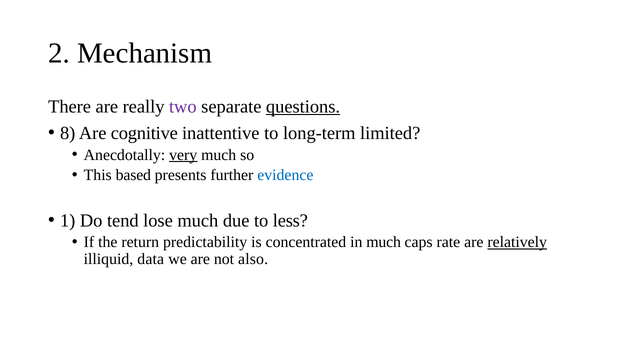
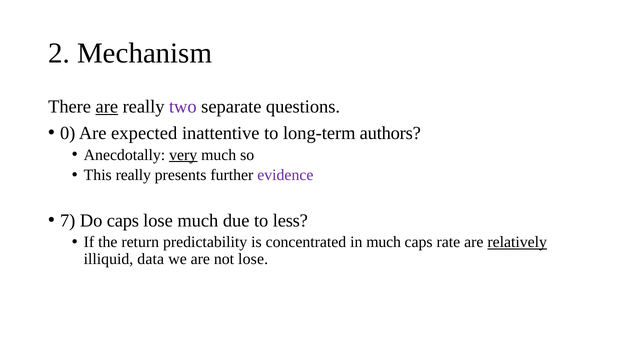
are at (107, 107) underline: none -> present
questions underline: present -> none
8: 8 -> 0
cognitive: cognitive -> expected
limited: limited -> authors
This based: based -> really
evidence colour: blue -> purple
1: 1 -> 7
Do tend: tend -> caps
not also: also -> lose
